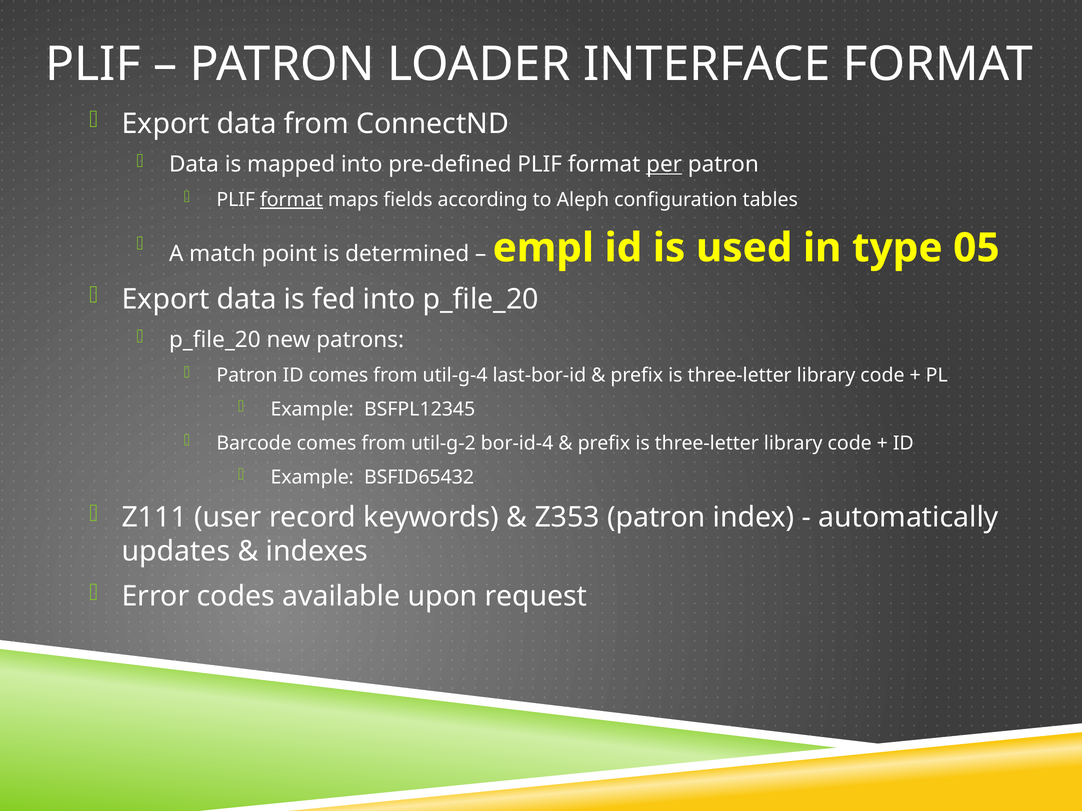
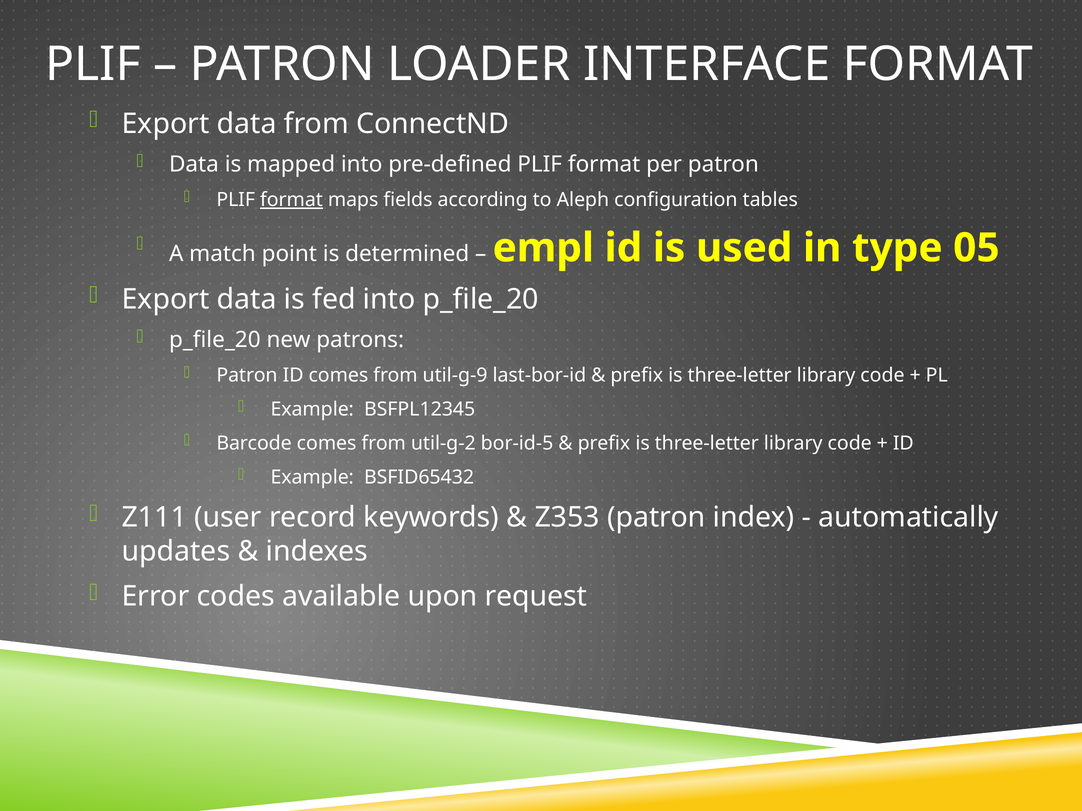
per underline: present -> none
util-g-4: util-g-4 -> util-g-9
bor-id-4: bor-id-4 -> bor-id-5
